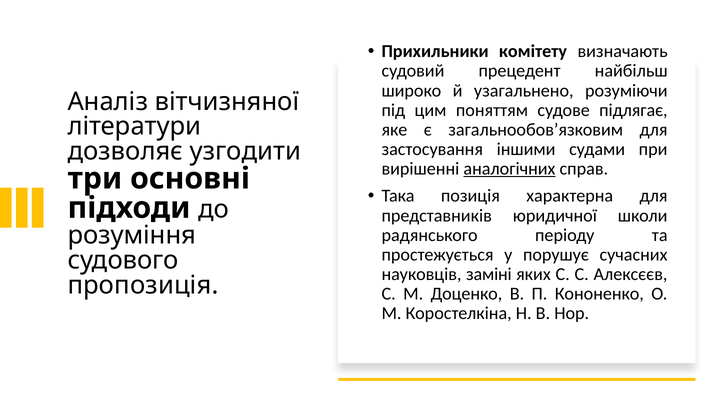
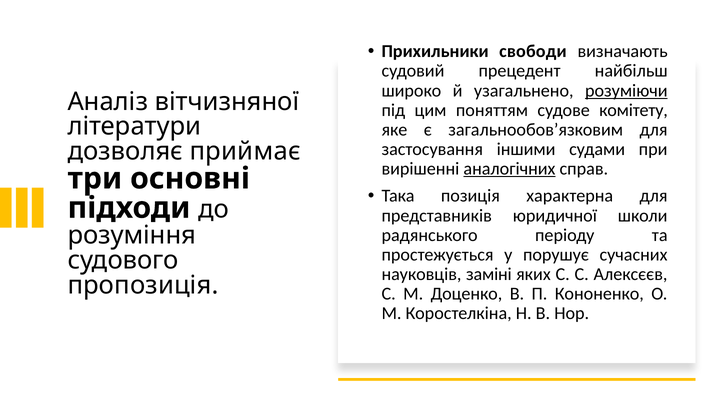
комітету: комітету -> свободи
розуміючи underline: none -> present
підлягає: підлягає -> комітету
узгодити: узгодити -> приймає
